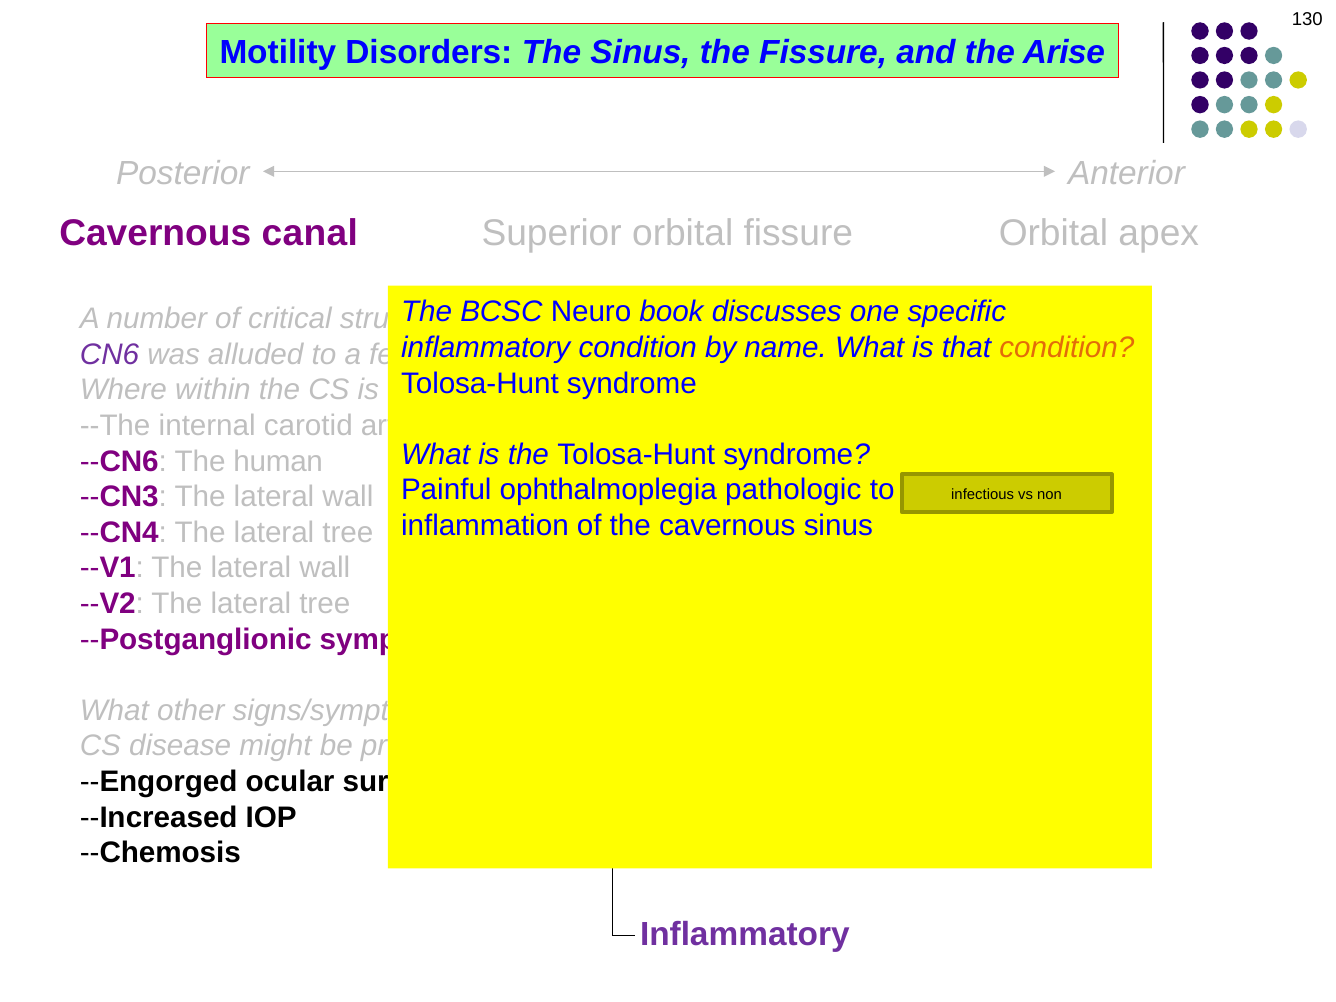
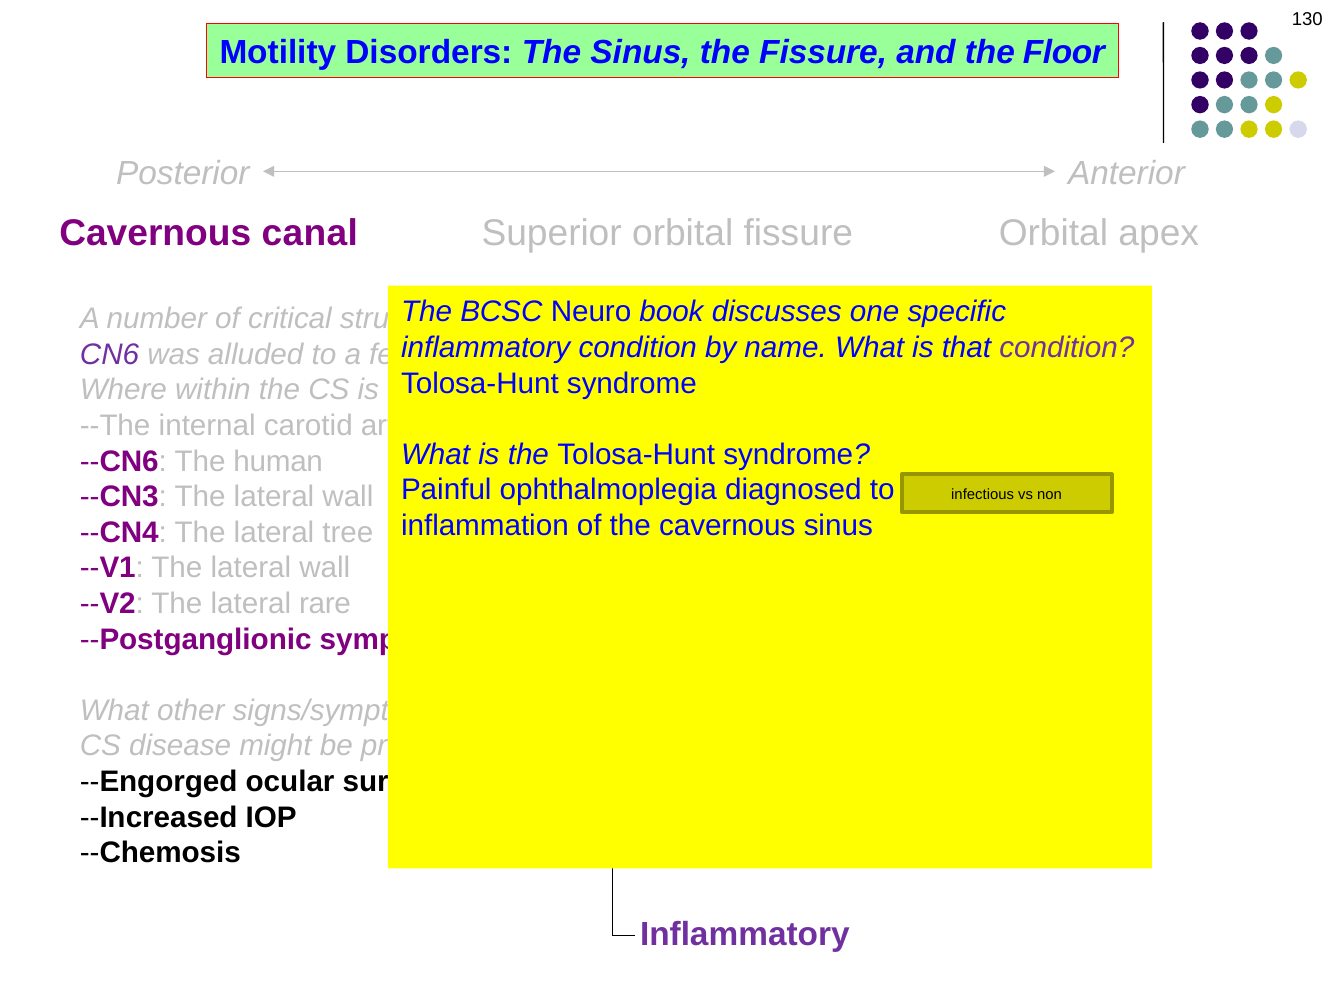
Arise: Arise -> Floor
condition at (1067, 348) colour: orange -> purple
pathologic: pathologic -> diagnosed
--V2 The lateral tree: tree -> rare
